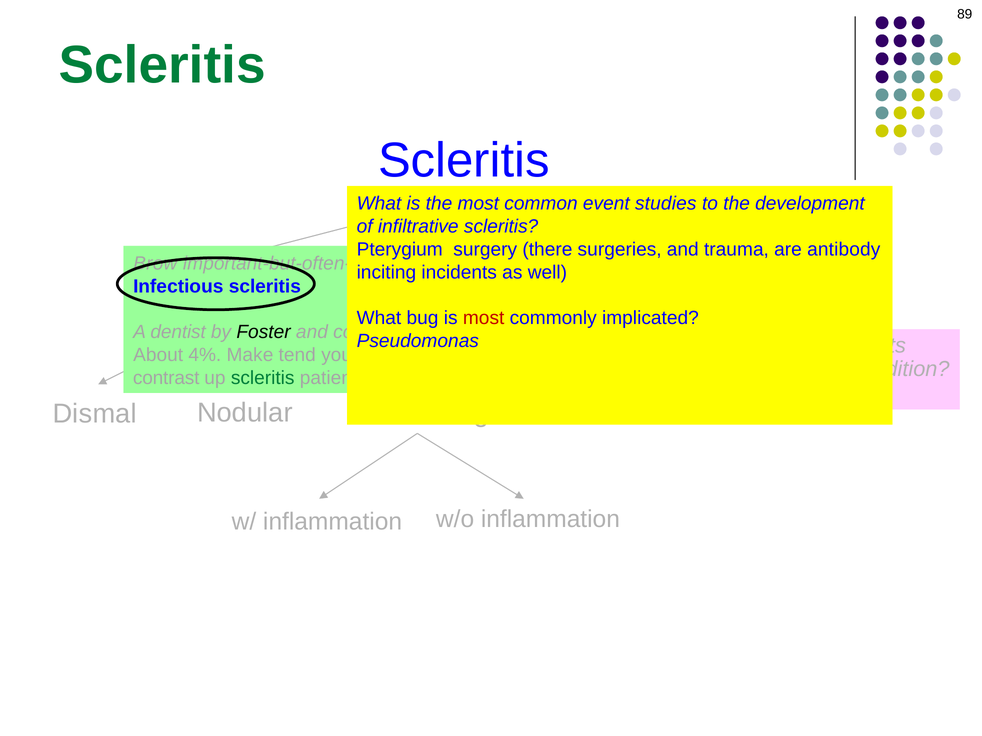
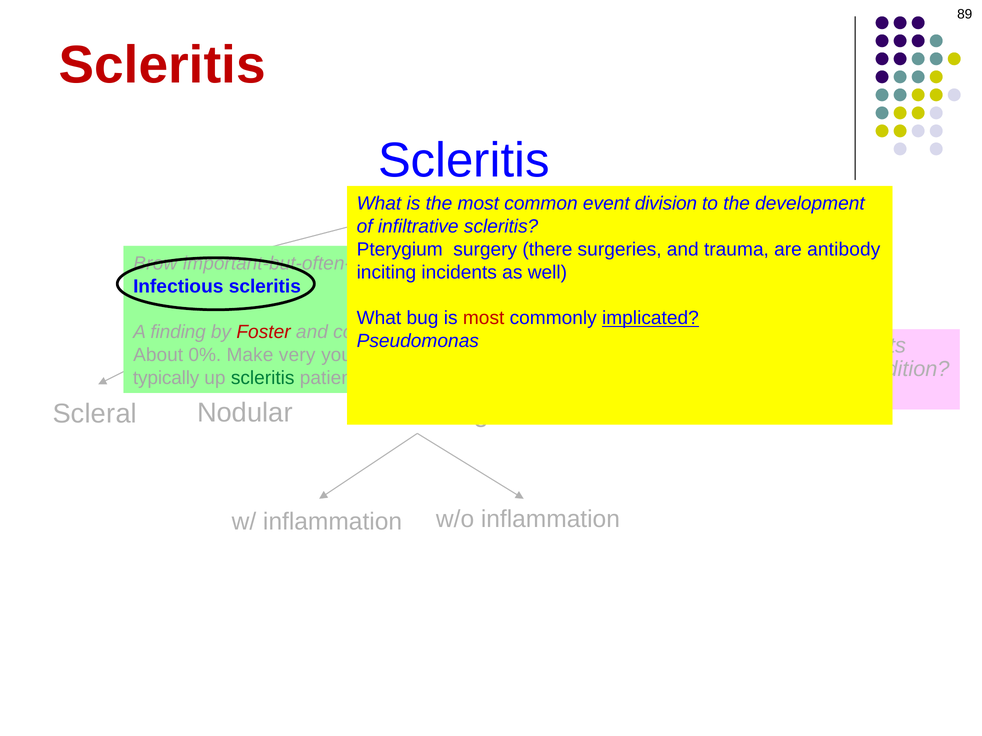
Scleritis at (162, 65) colour: green -> red
studies: studies -> division
implicated underline: none -> present
dentist: dentist -> finding
Foster colour: black -> red
4%: 4% -> 0%
tend: tend -> very
contrast: contrast -> typically
Dismal: Dismal -> Scleral
